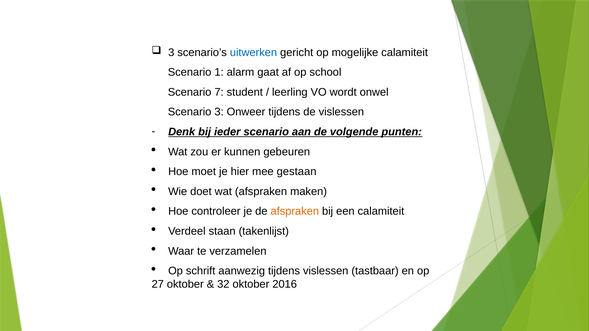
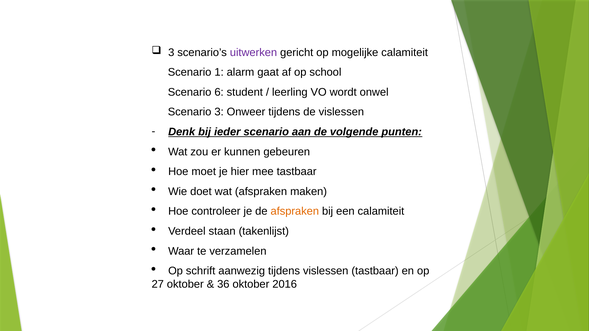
uitwerken colour: blue -> purple
7: 7 -> 6
mee gestaan: gestaan -> tastbaar
32: 32 -> 36
